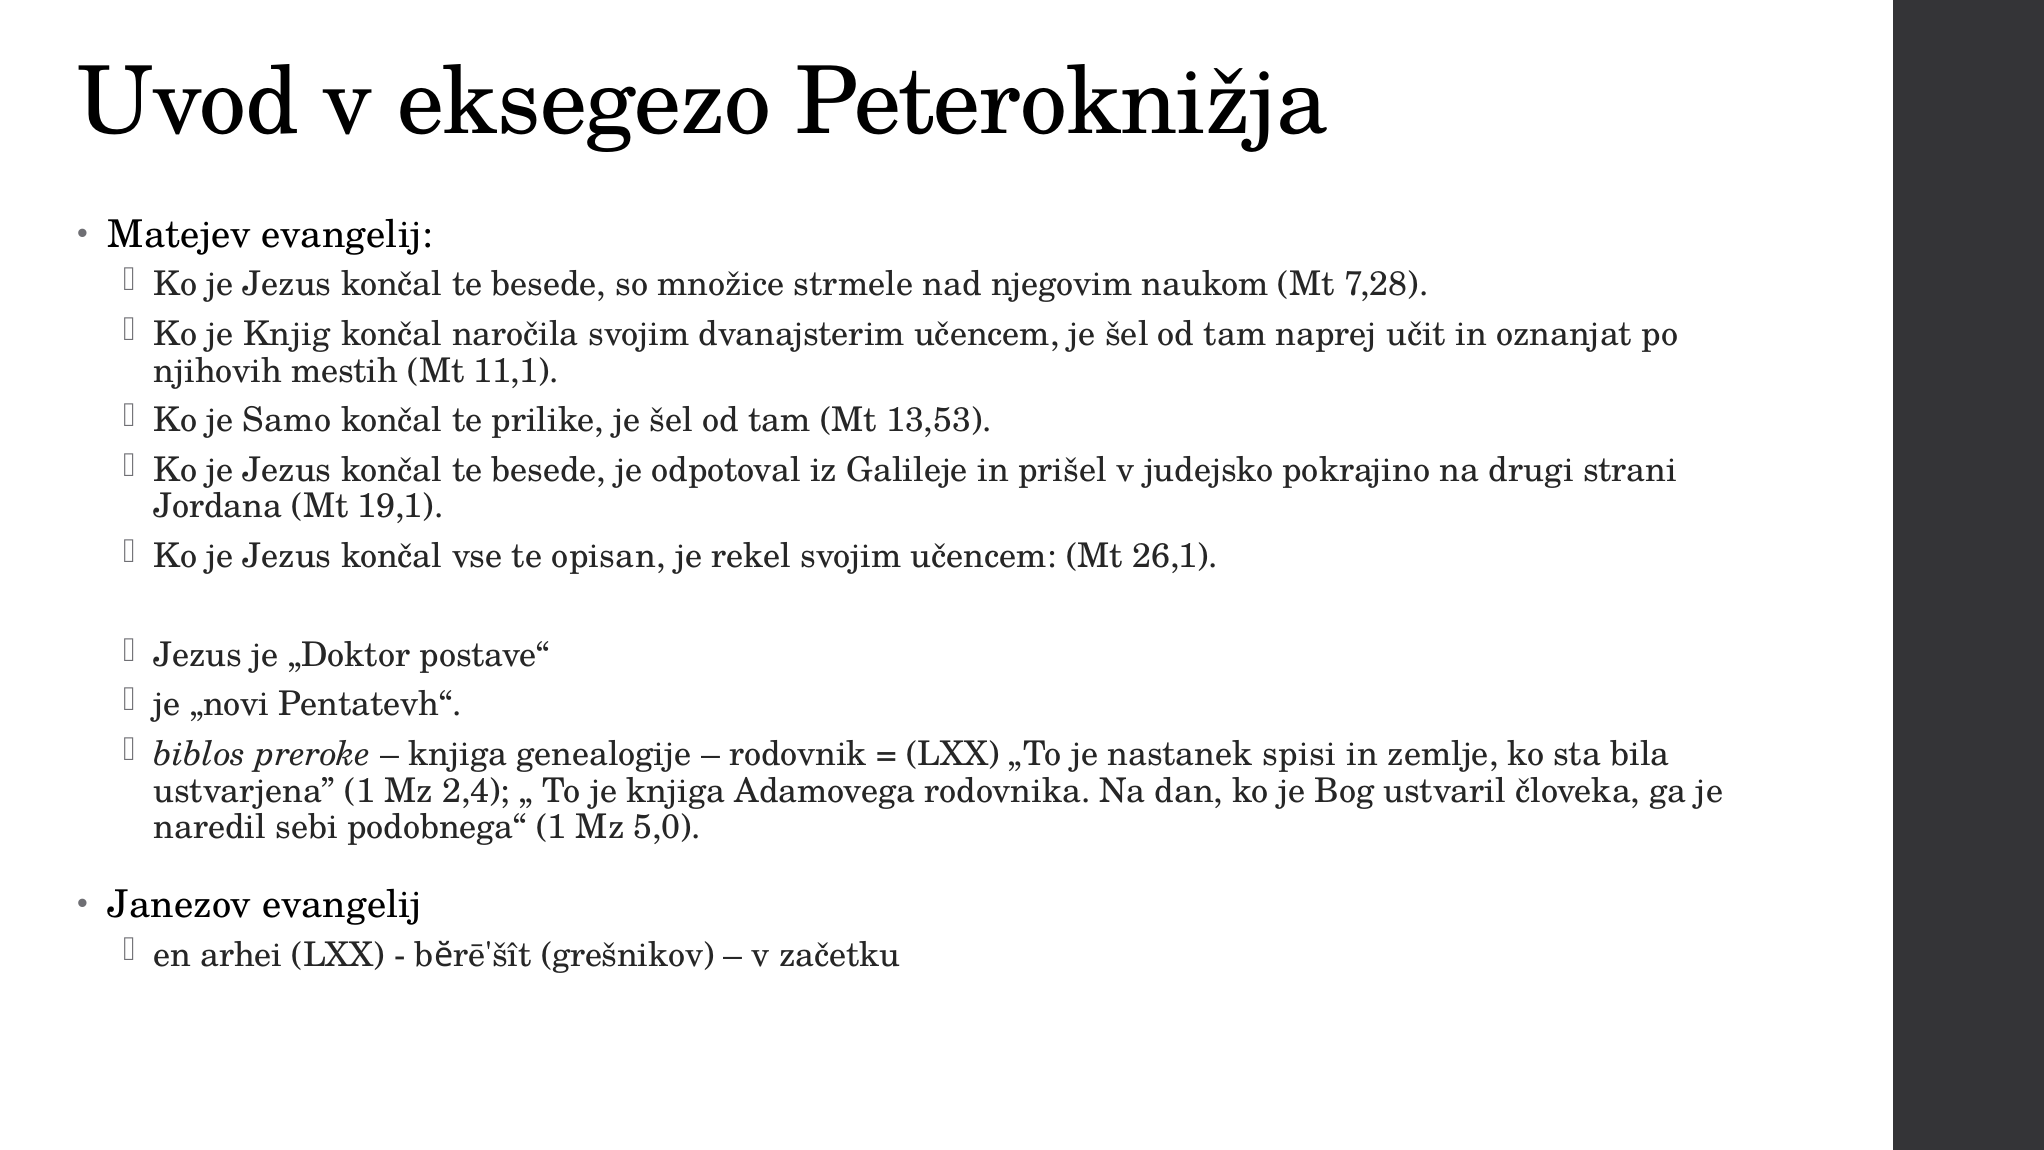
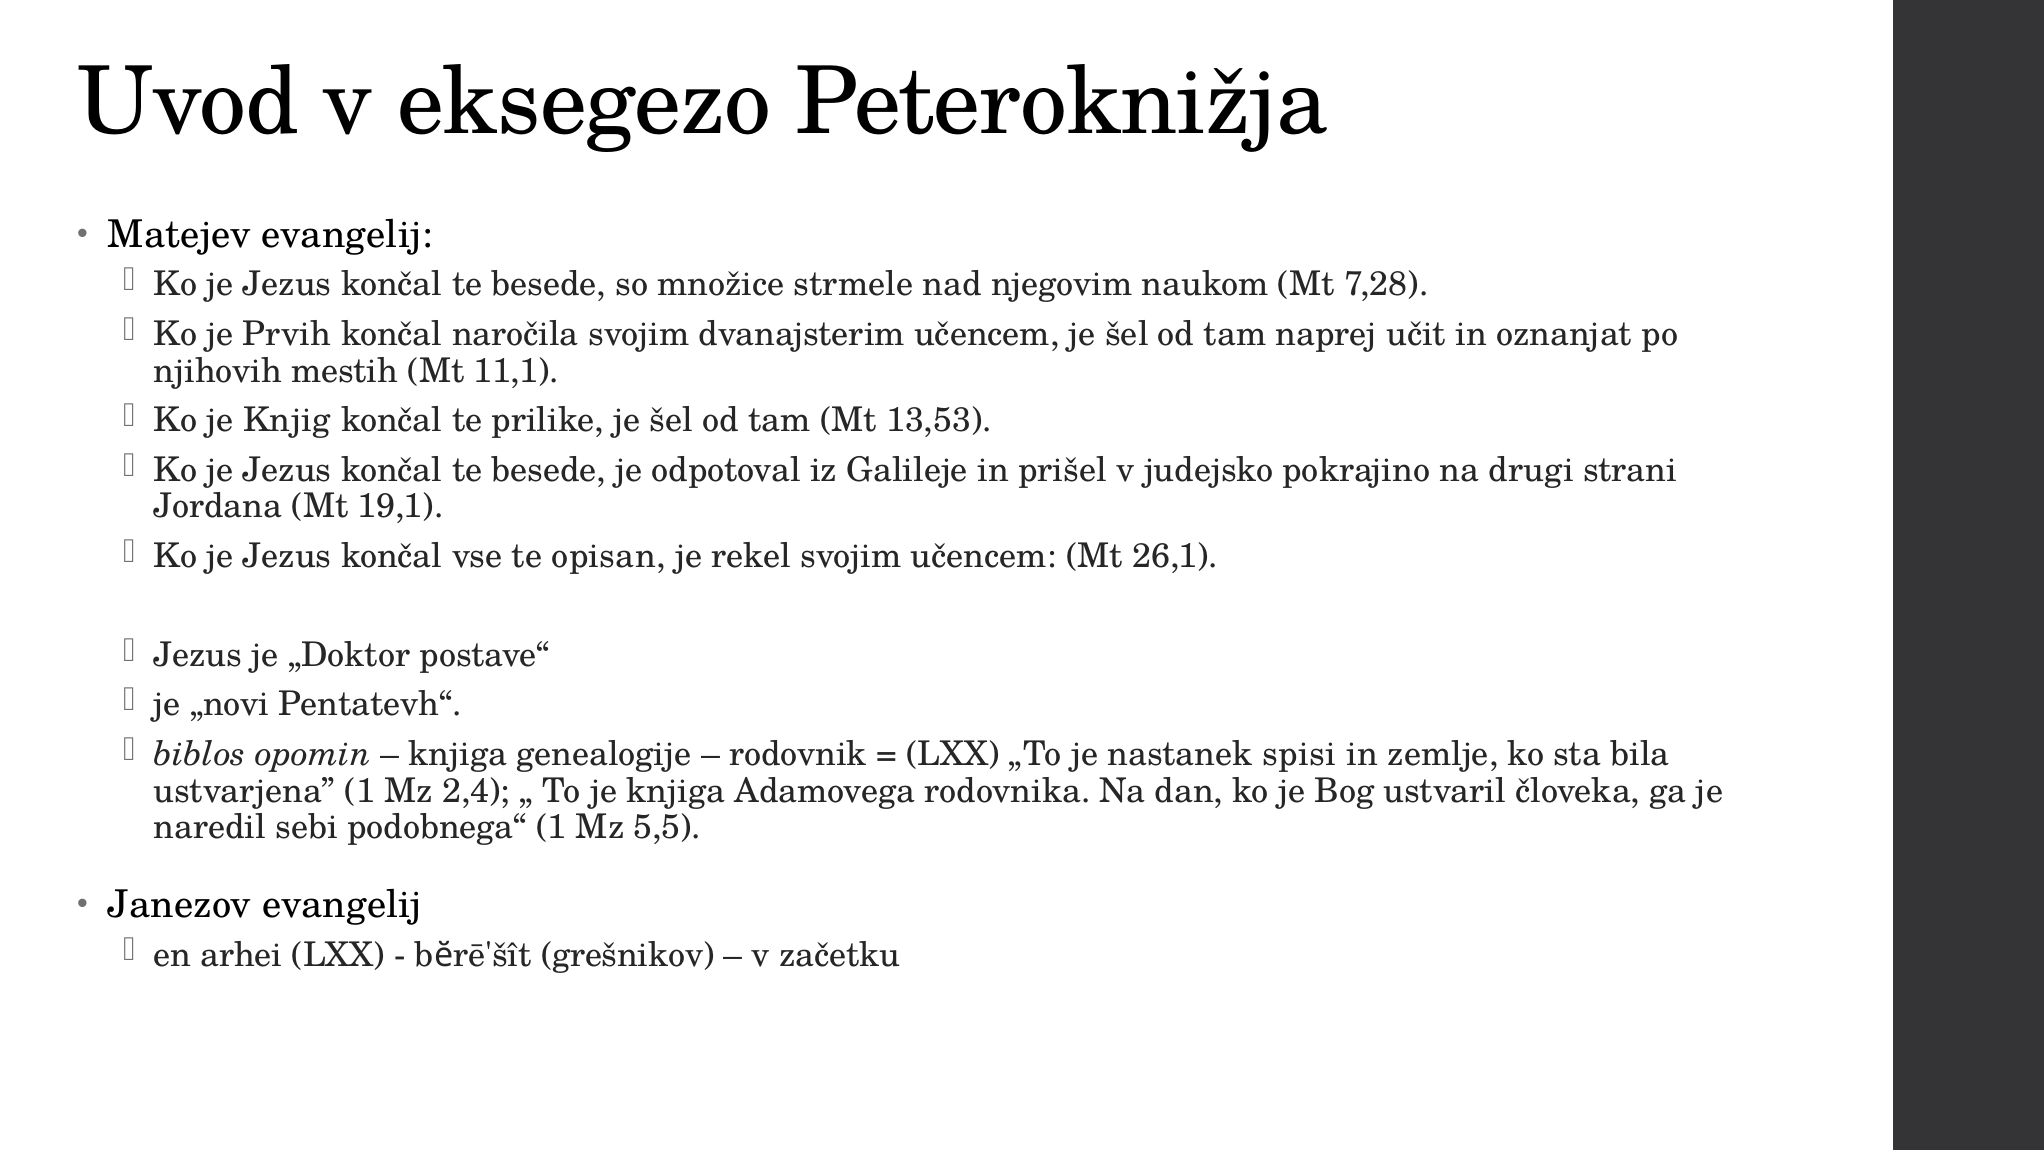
Knjig: Knjig -> Prvih
Samo: Samo -> Knjig
preroke: preroke -> opomin
5,0: 5,0 -> 5,5
